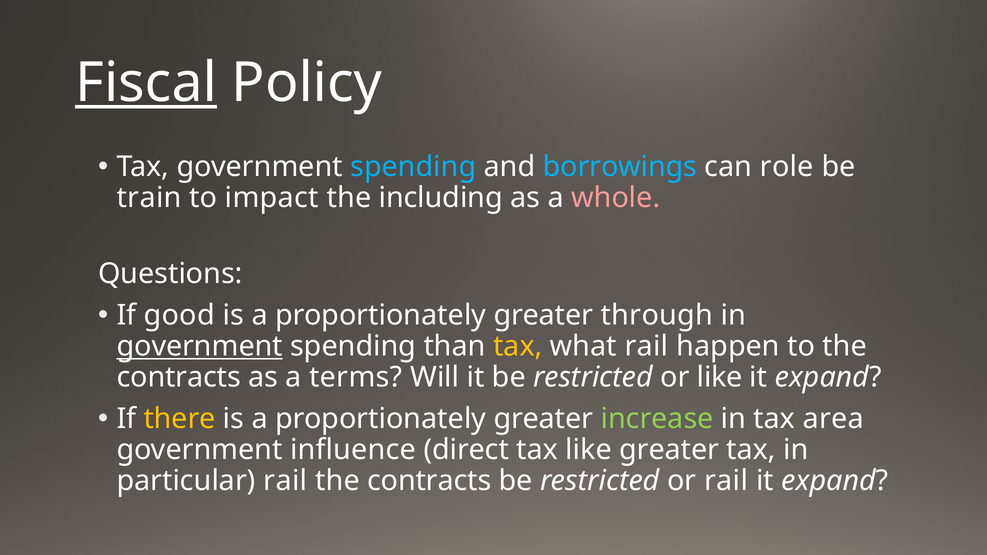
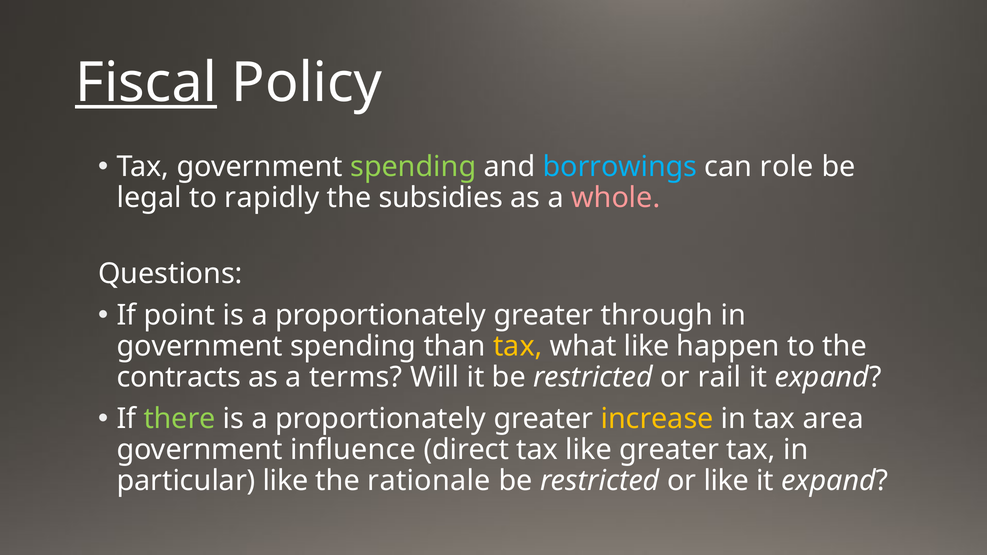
spending at (413, 167) colour: light blue -> light green
train: train -> legal
impact: impact -> rapidly
including: including -> subsidies
good: good -> point
government at (200, 346) underline: present -> none
what rail: rail -> like
or like: like -> rail
there colour: yellow -> light green
increase colour: light green -> yellow
particular rail: rail -> like
contracts at (429, 481): contracts -> rationale
or rail: rail -> like
